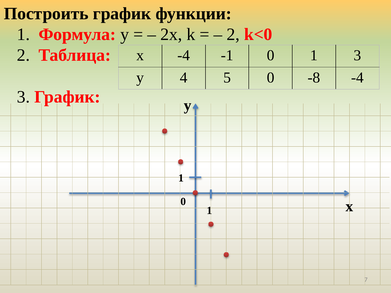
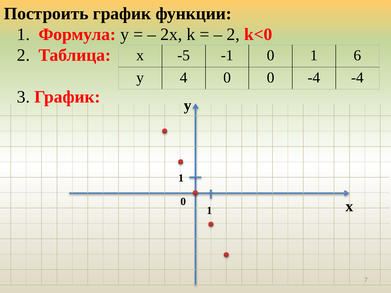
х -4: -4 -> -5
1 3: 3 -> 6
4 5: 5 -> 0
0 -8: -8 -> -4
